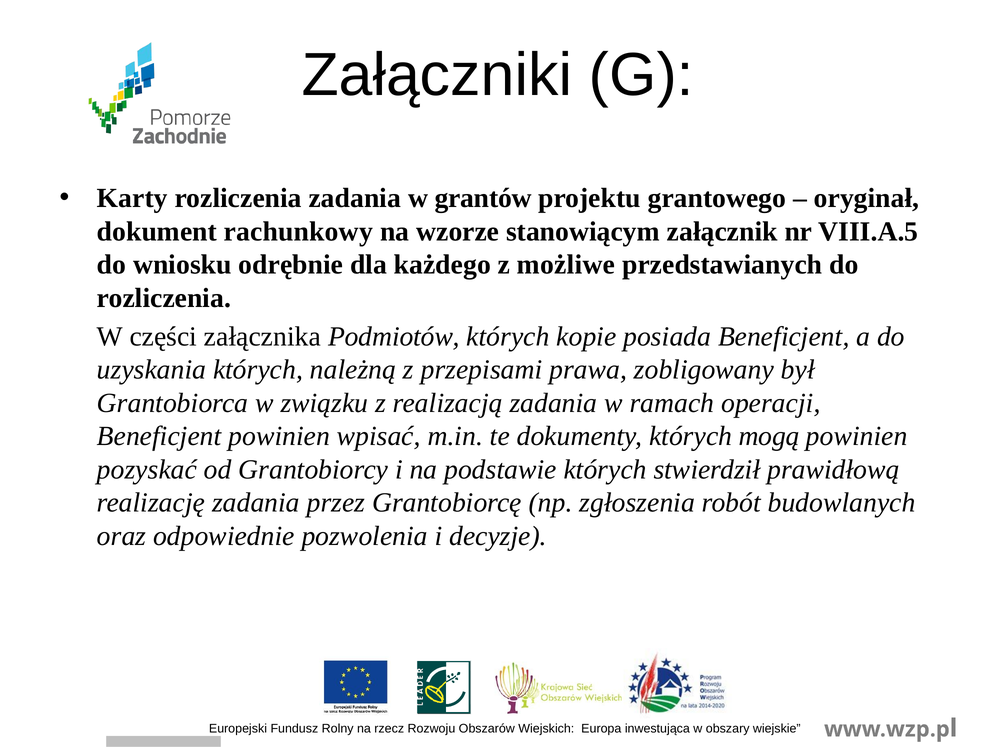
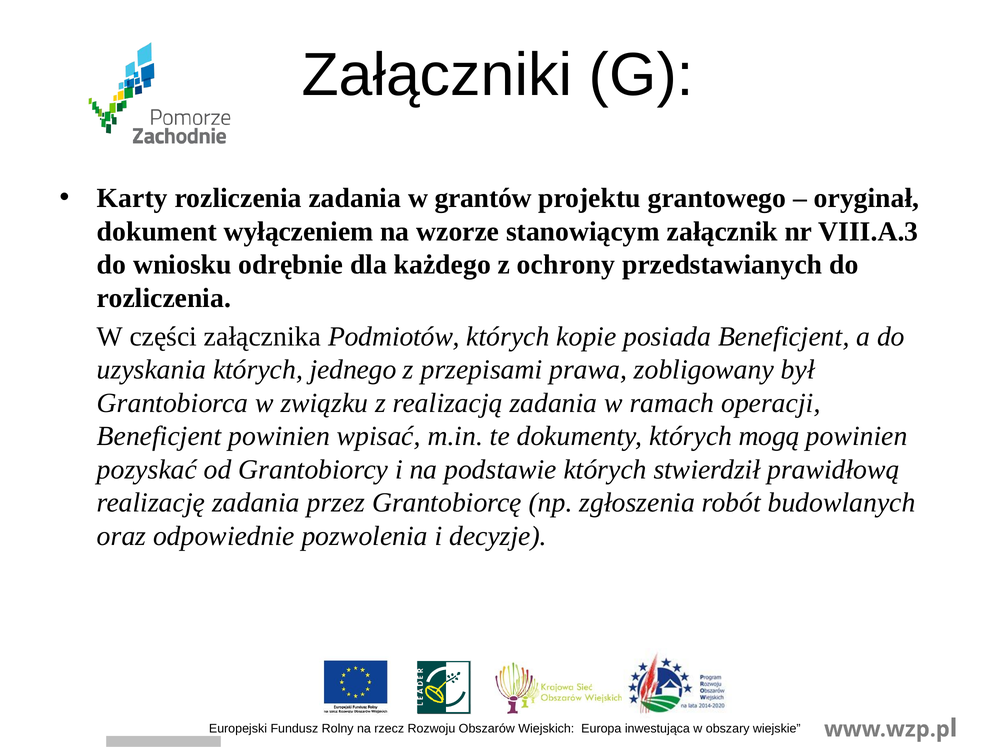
rachunkowy: rachunkowy -> wyłączeniem
VIII.A.5: VIII.A.5 -> VIII.A.3
możliwe: możliwe -> ochrony
należną: należną -> jednego
